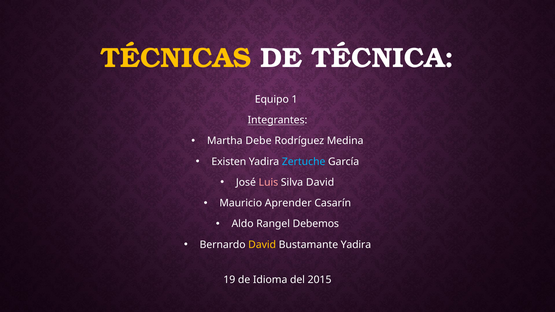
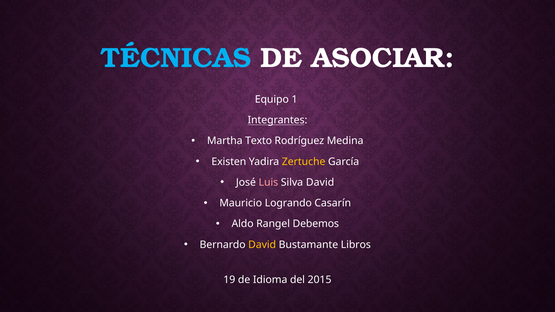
TÉCNICAS colour: yellow -> light blue
TÉCNICA: TÉCNICA -> ASOCIAR
Debe: Debe -> Texto
Zertuche colour: light blue -> yellow
Aprender: Aprender -> Logrando
Bustamante Yadira: Yadira -> Libros
